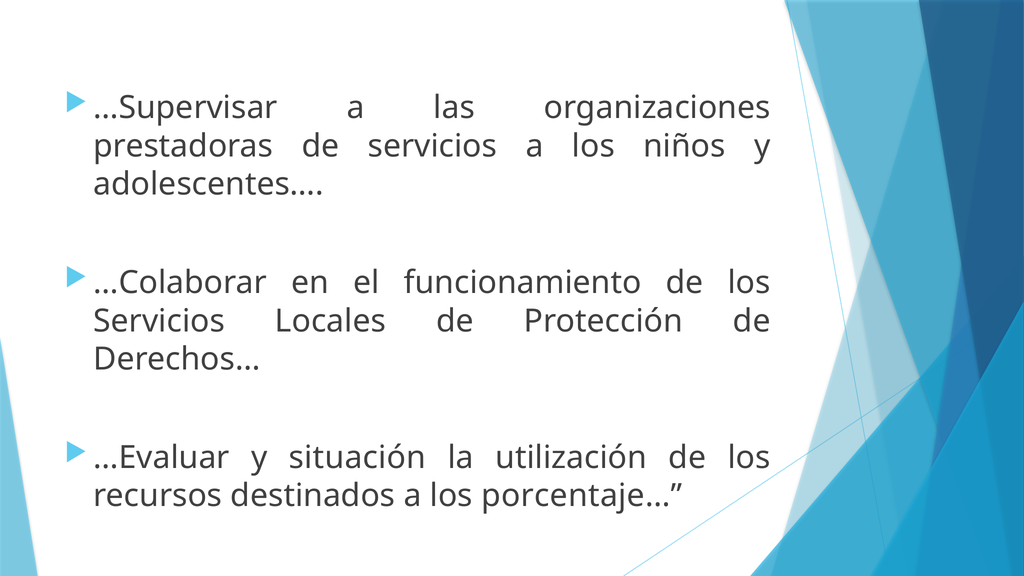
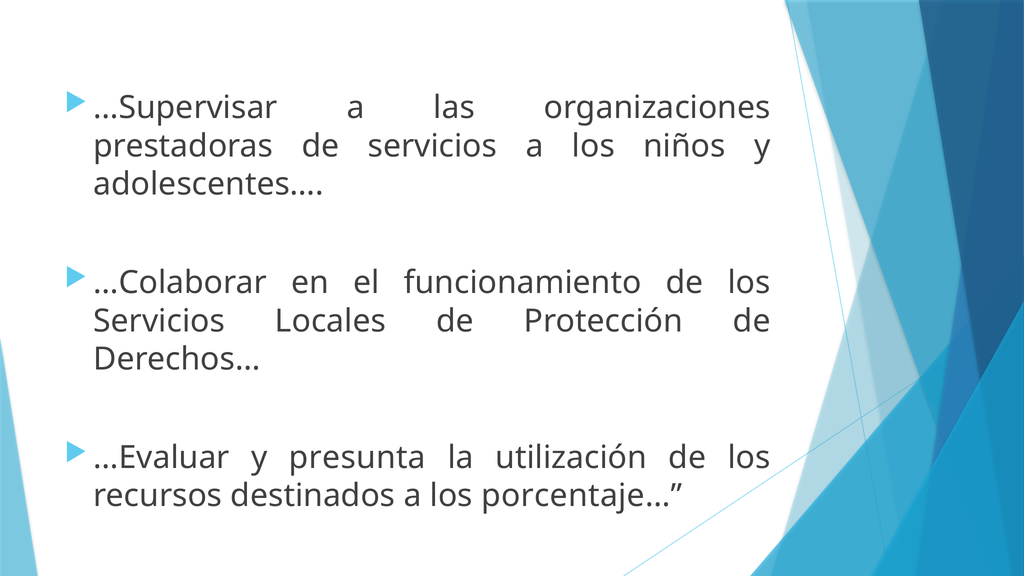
situación: situación -> presunta
